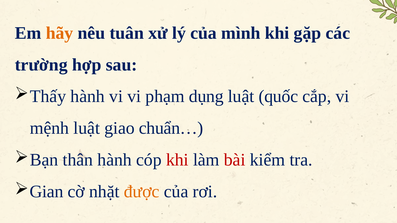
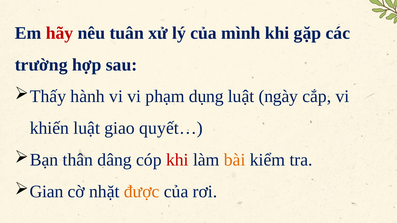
hãy colour: orange -> red
quốc: quốc -> ngày
mệnh: mệnh -> khiến
chuẩn…: chuẩn… -> quyết…
thân hành: hành -> dâng
bài colour: red -> orange
